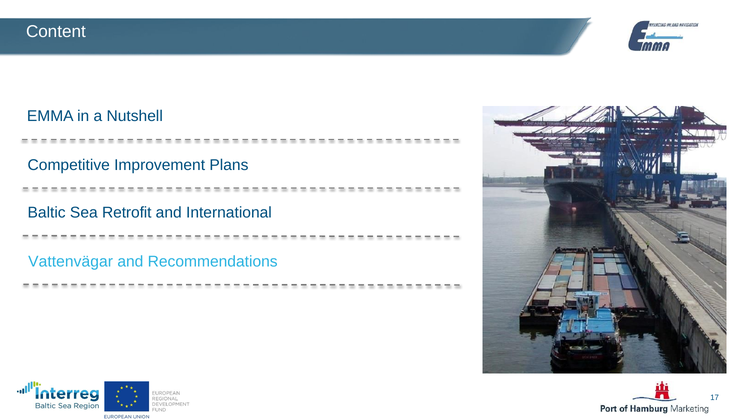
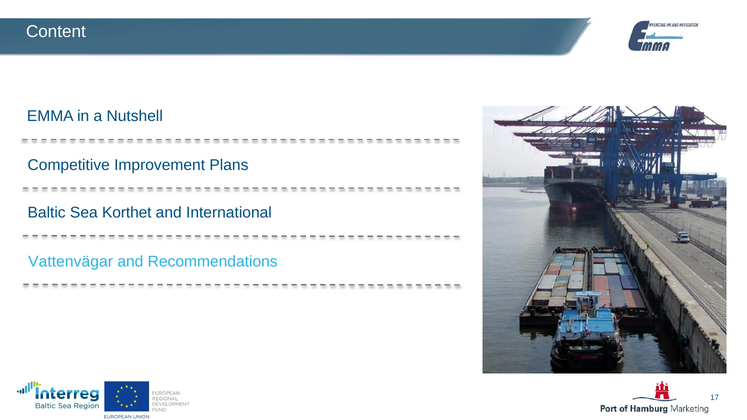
Retrofit: Retrofit -> Korthet
